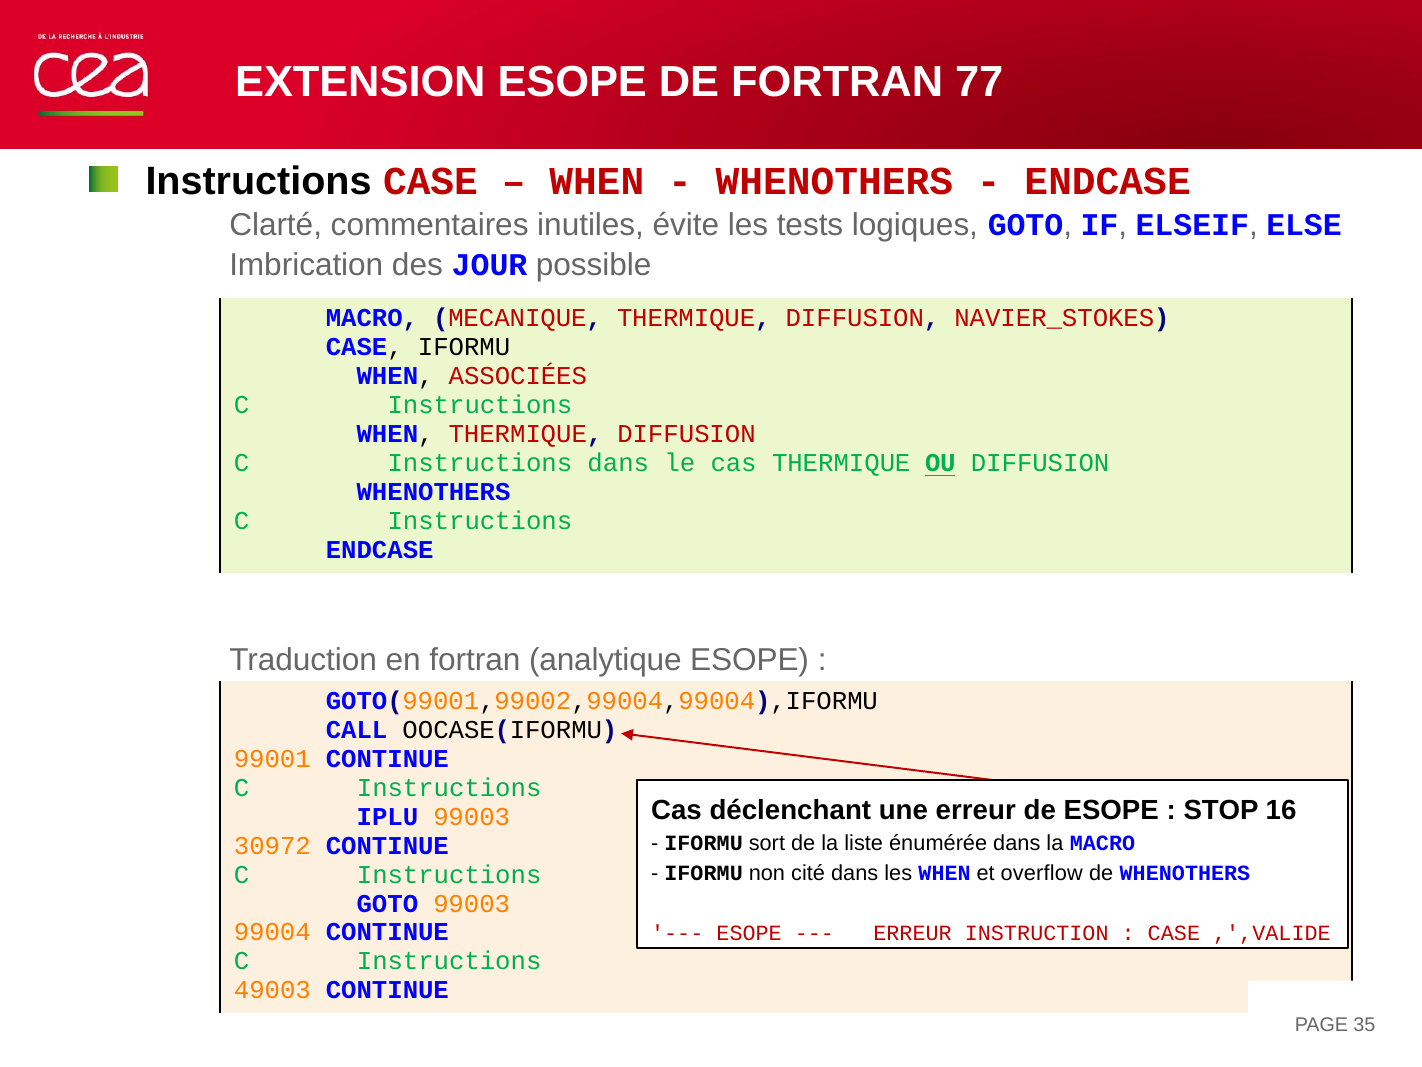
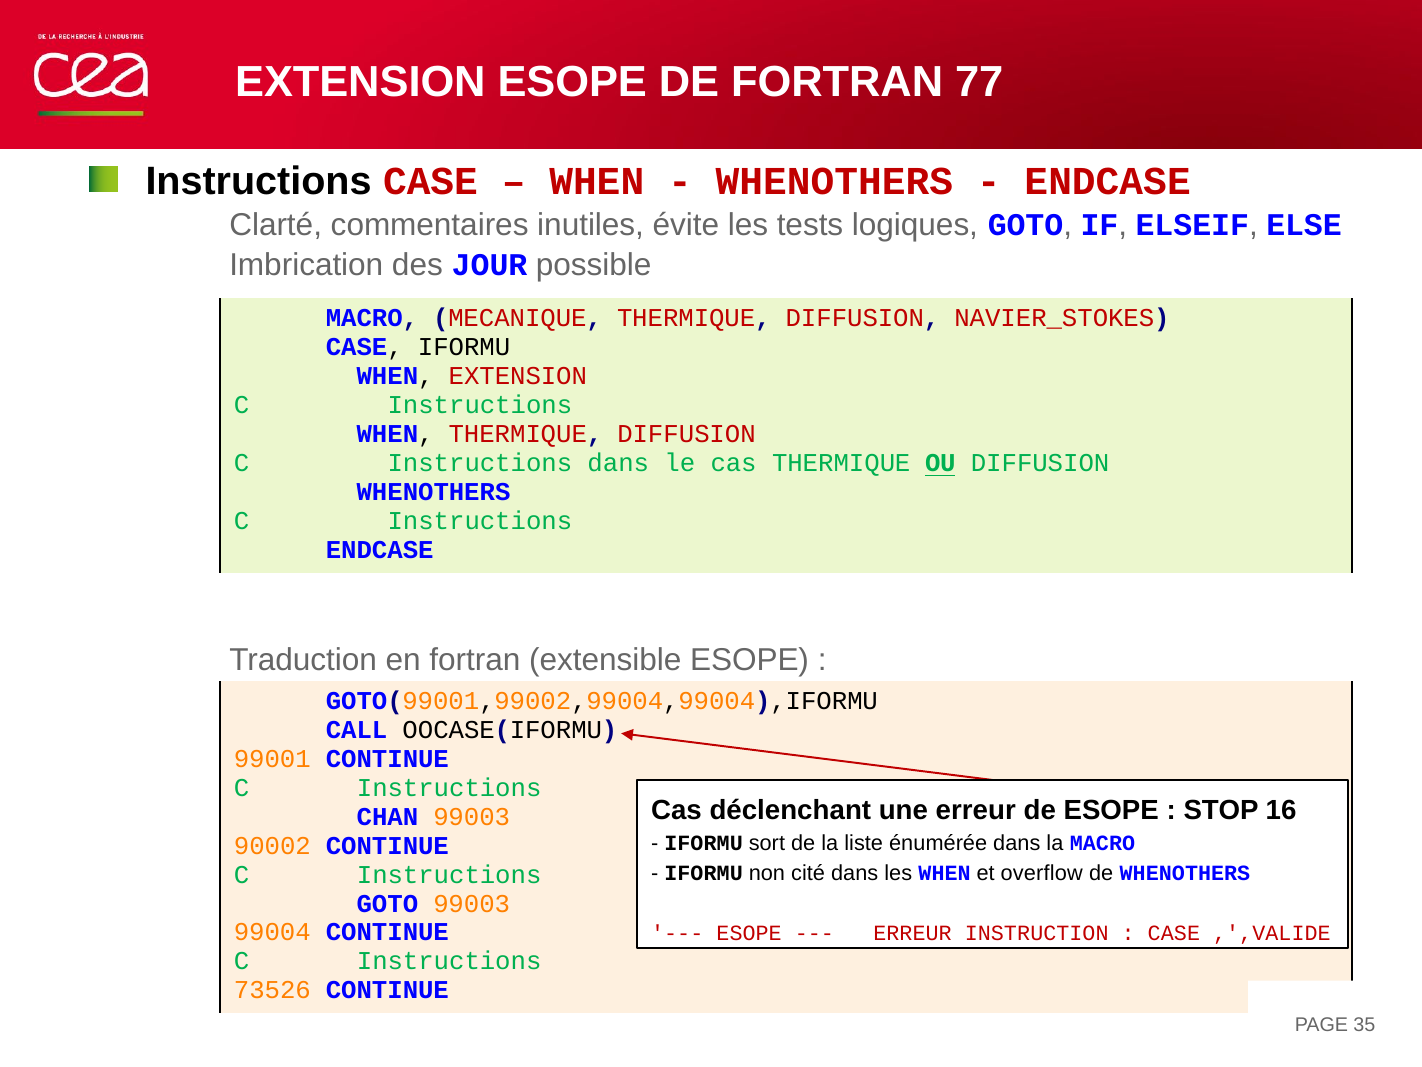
WHEN ASSOCIÉES: ASSOCIÉES -> EXTENSION
analytique: analytique -> extensible
IPLU: IPLU -> CHAN
30972: 30972 -> 90002
49003: 49003 -> 73526
